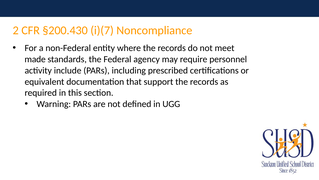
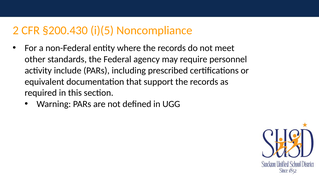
i)(7: i)(7 -> i)(5
made: made -> other
